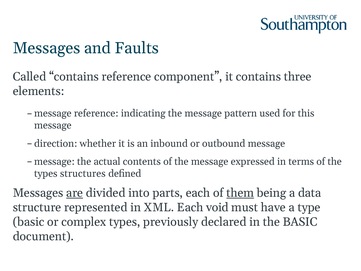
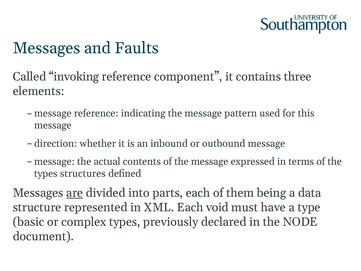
Called contains: contains -> invoking
them underline: present -> none
the BASIC: BASIC -> NODE
